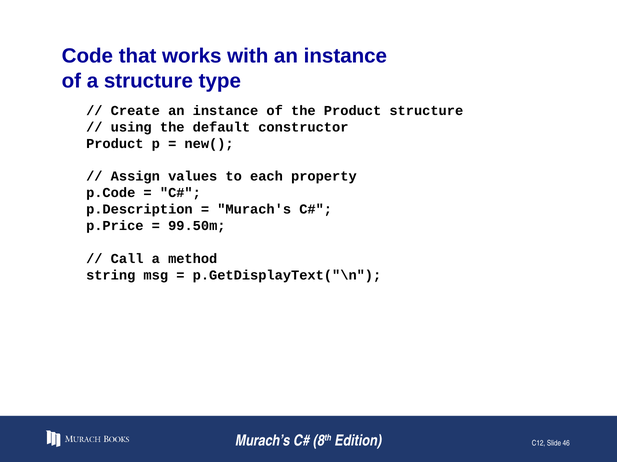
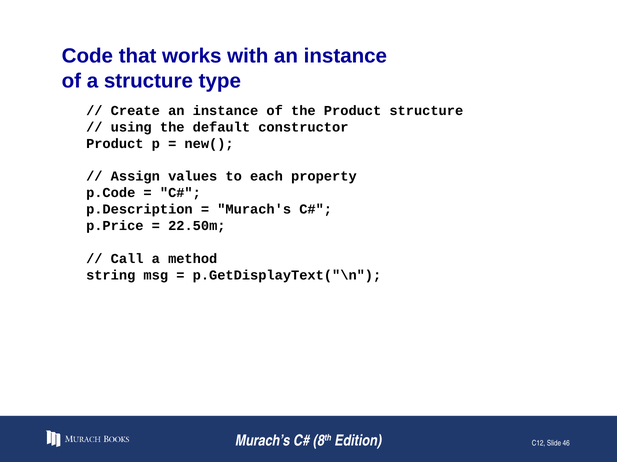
99.50m: 99.50m -> 22.50m
